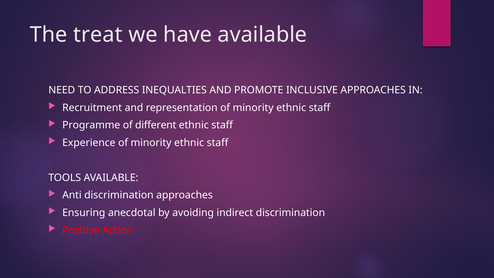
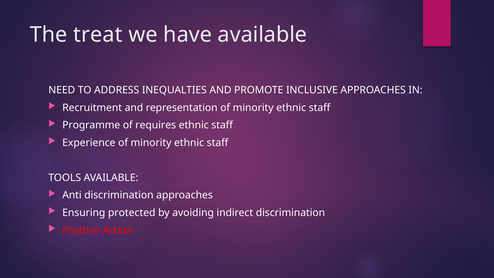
different: different -> requires
anecdotal: anecdotal -> protected
